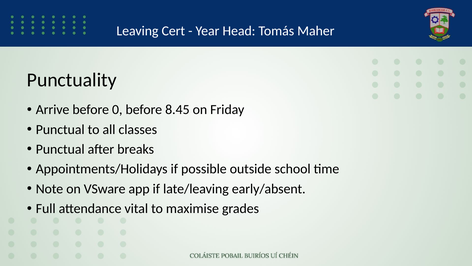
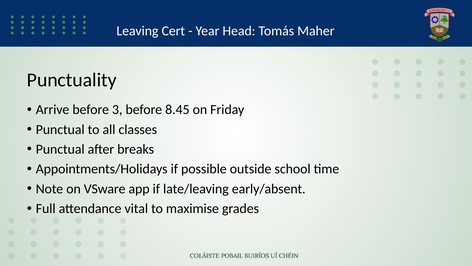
0: 0 -> 3
